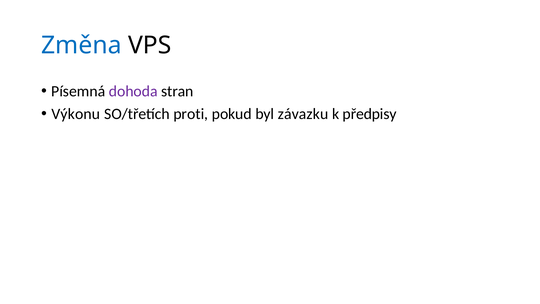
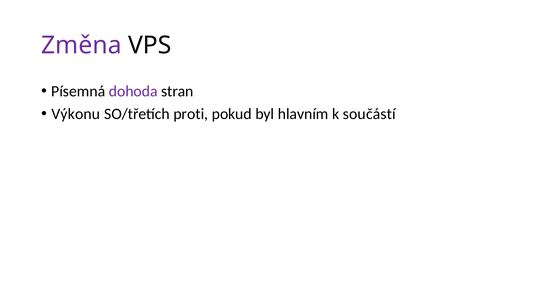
Změna colour: blue -> purple
závazku: závazku -> hlavním
předpisy: předpisy -> součástí
